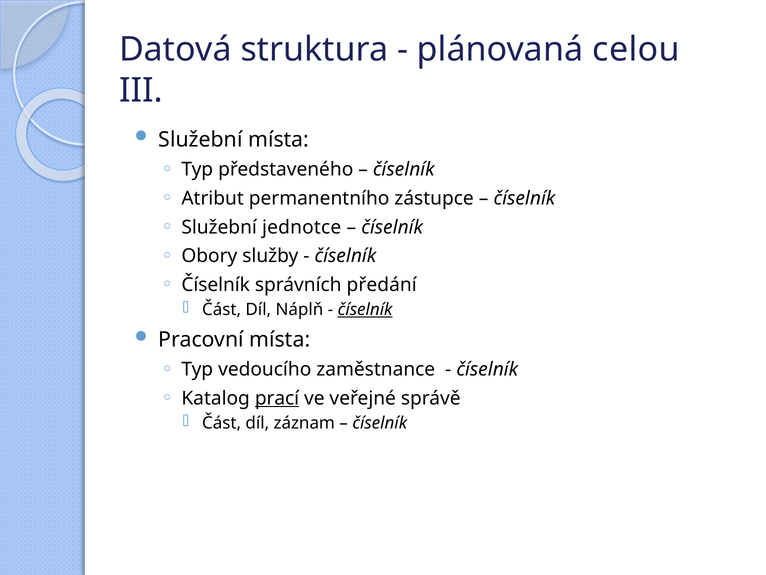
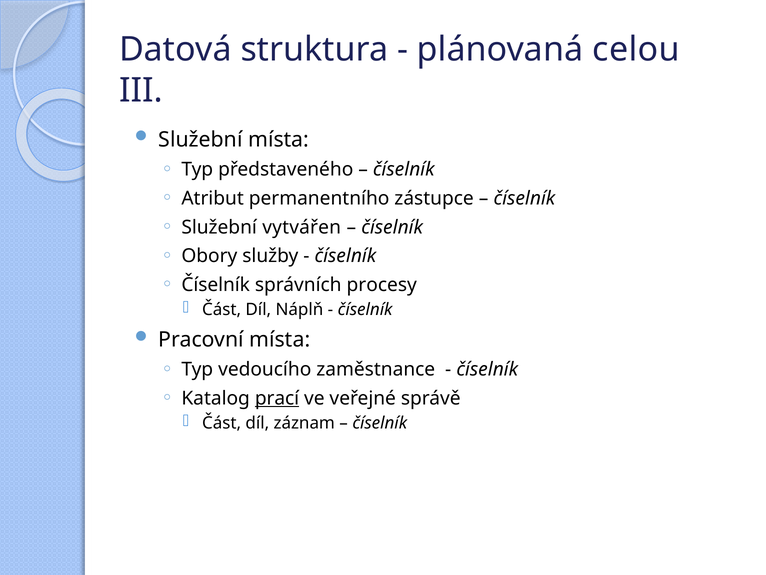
jednotce: jednotce -> vytvářen
předání: předání -> procesy
číselník at (365, 310) underline: present -> none
